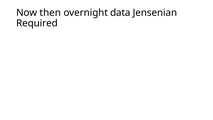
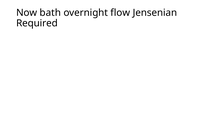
then: then -> bath
data: data -> flow
